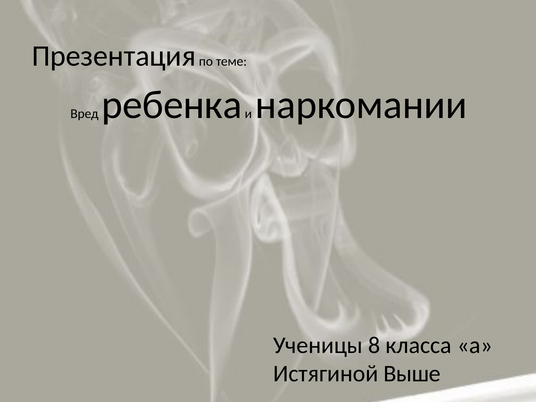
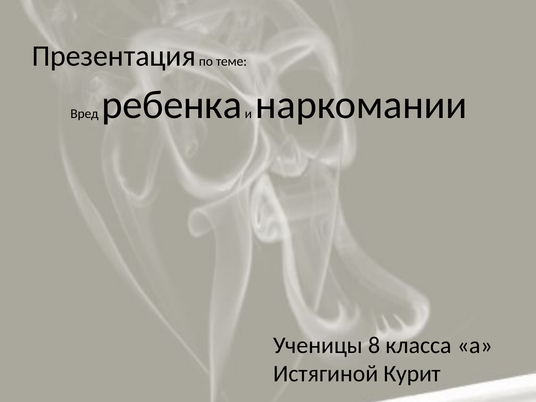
Выше: Выше -> Курит
